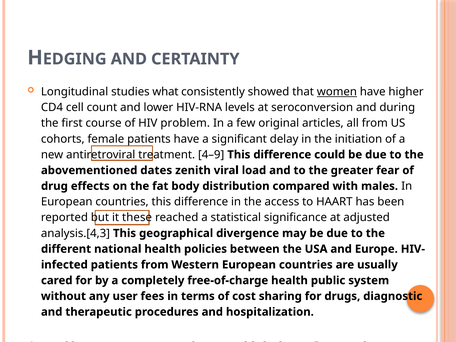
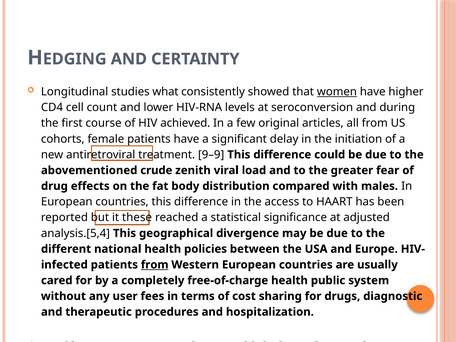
problem: problem -> achieved
4–9: 4–9 -> 9–9
dates: dates -> crude
analysis.[4,3: analysis.[4,3 -> analysis.[5,4
from at (155, 265) underline: none -> present
